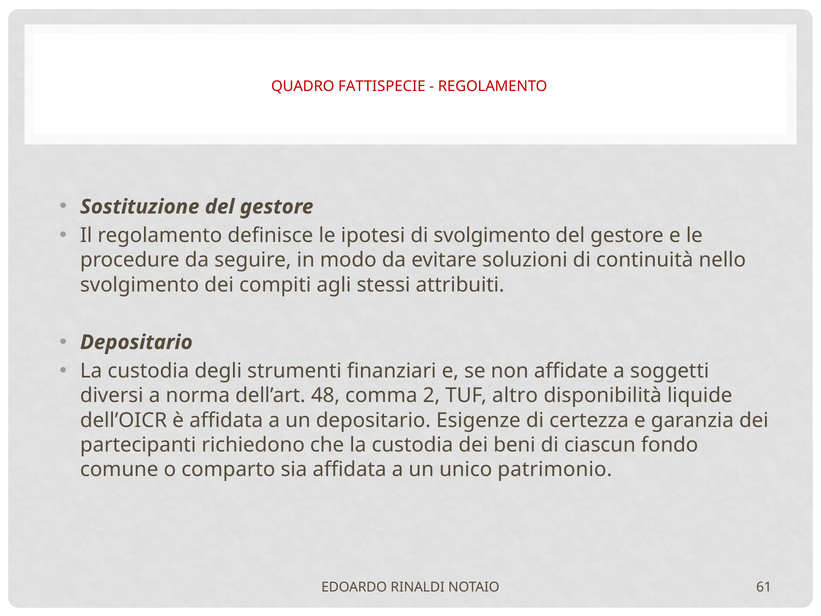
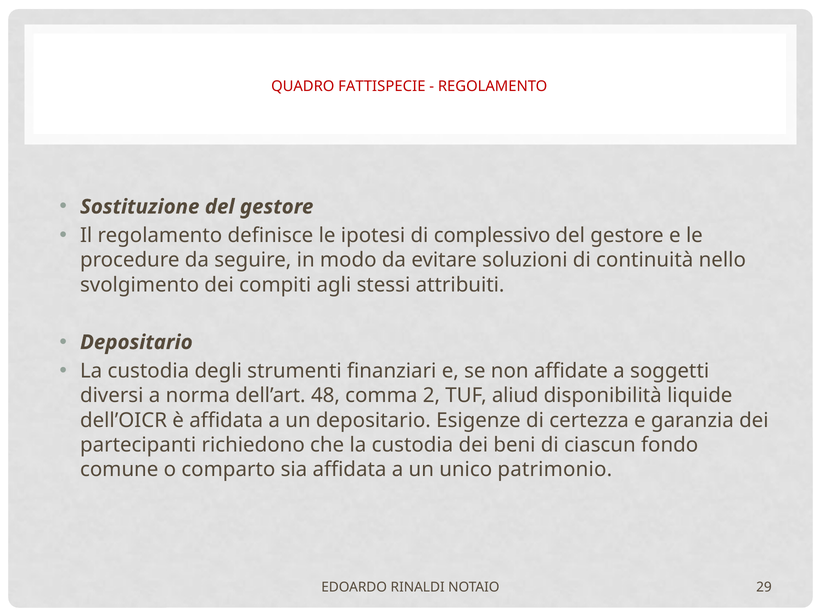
di svolgimento: svolgimento -> complessivo
altro: altro -> aliud
61: 61 -> 29
